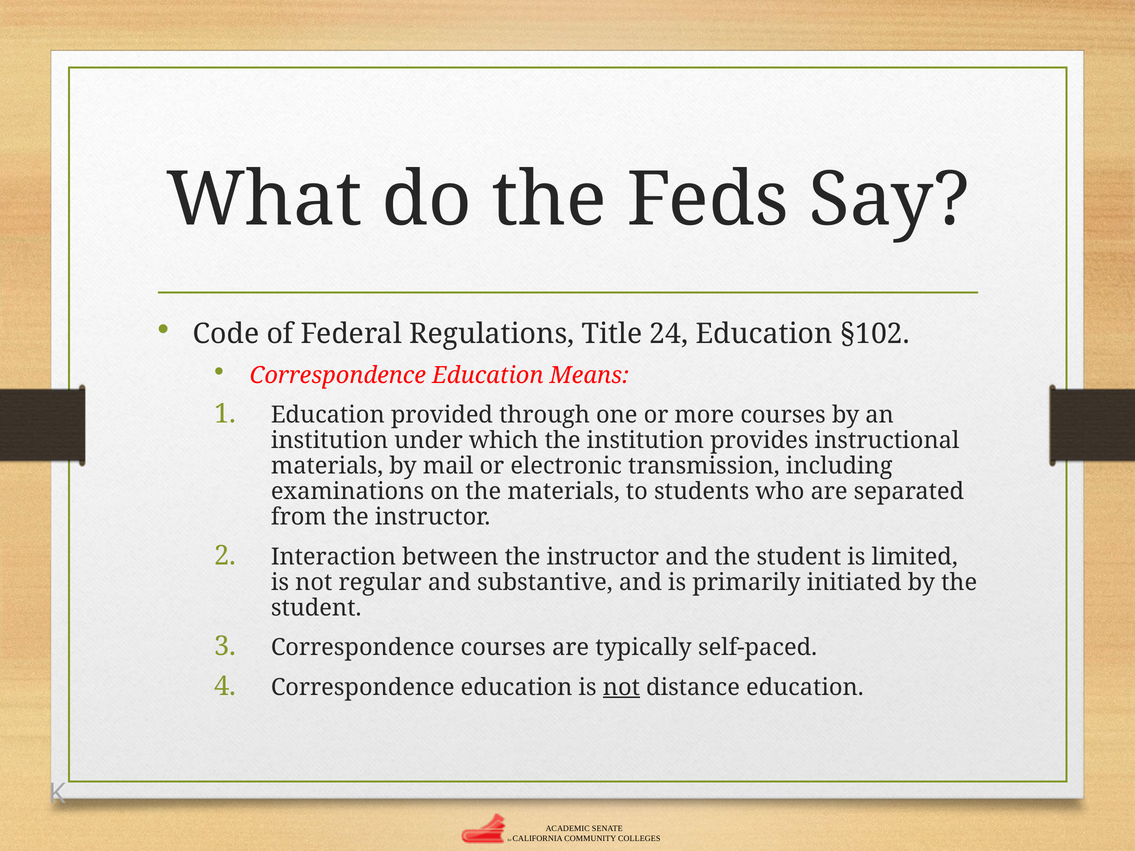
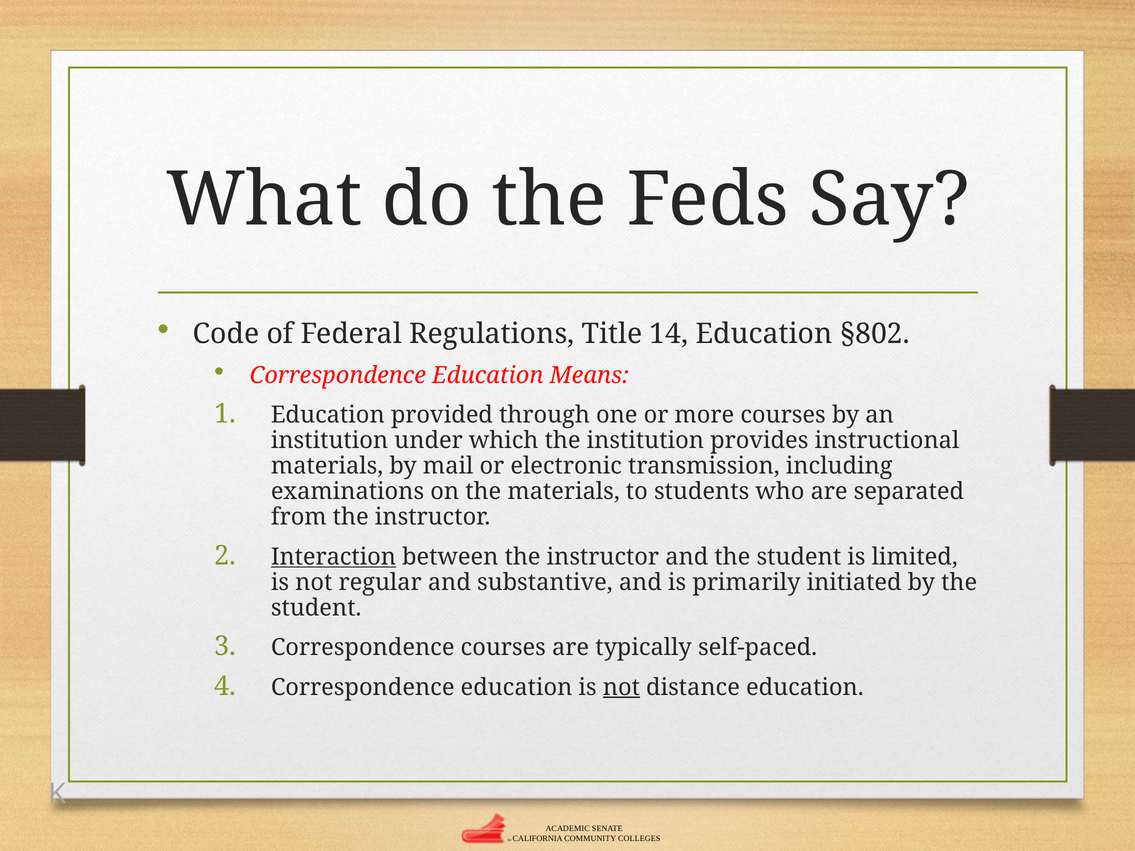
24: 24 -> 14
§102: §102 -> §802
Interaction underline: none -> present
